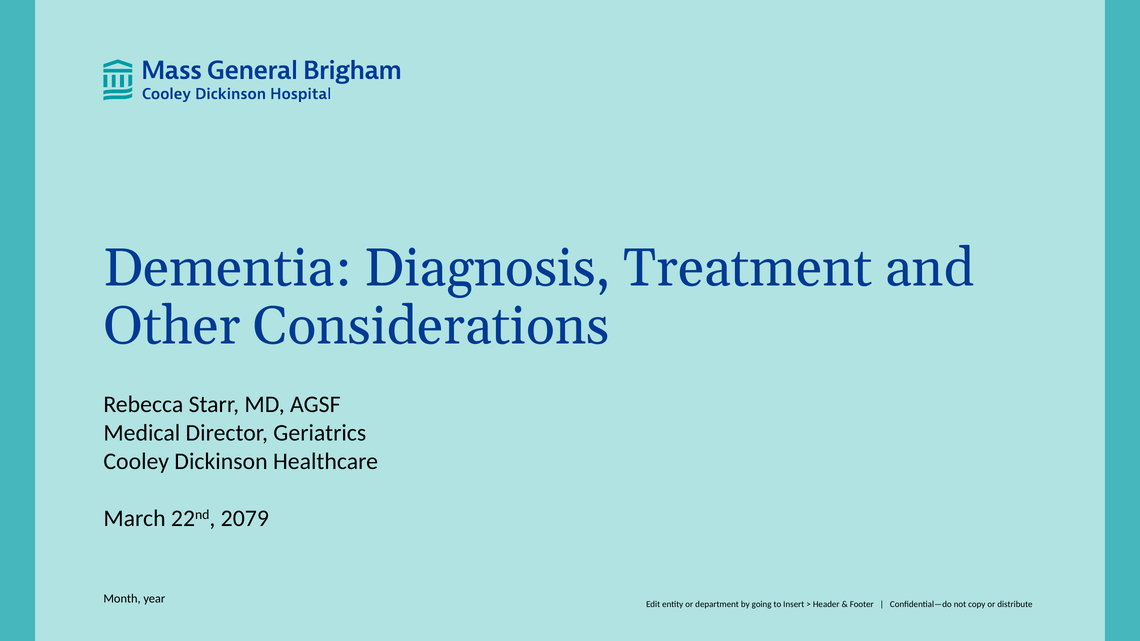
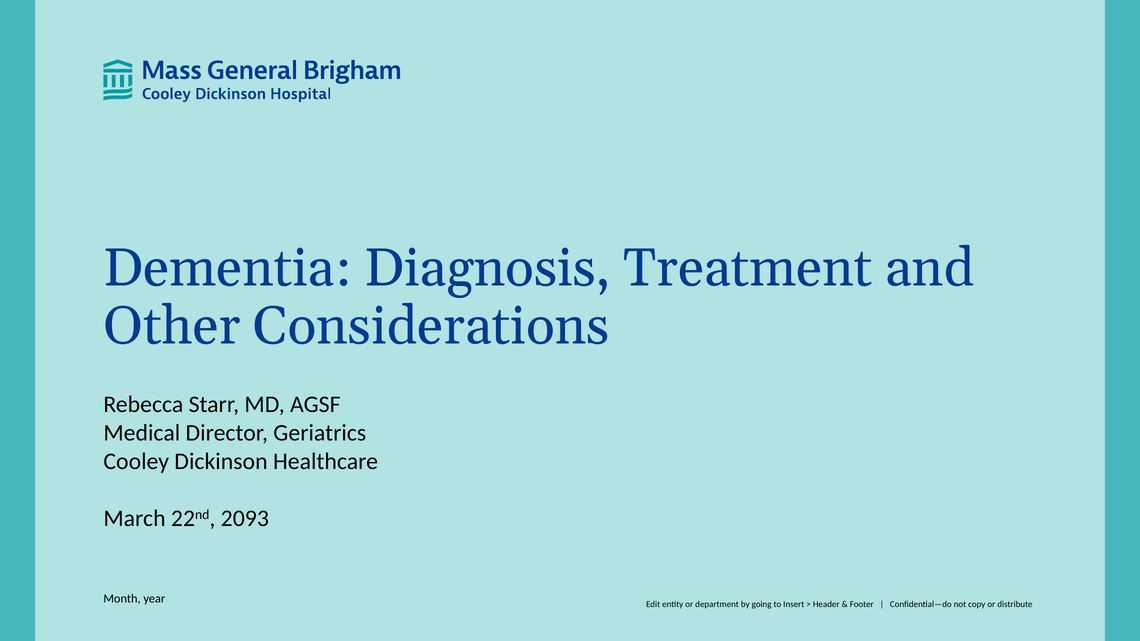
2079: 2079 -> 2093
